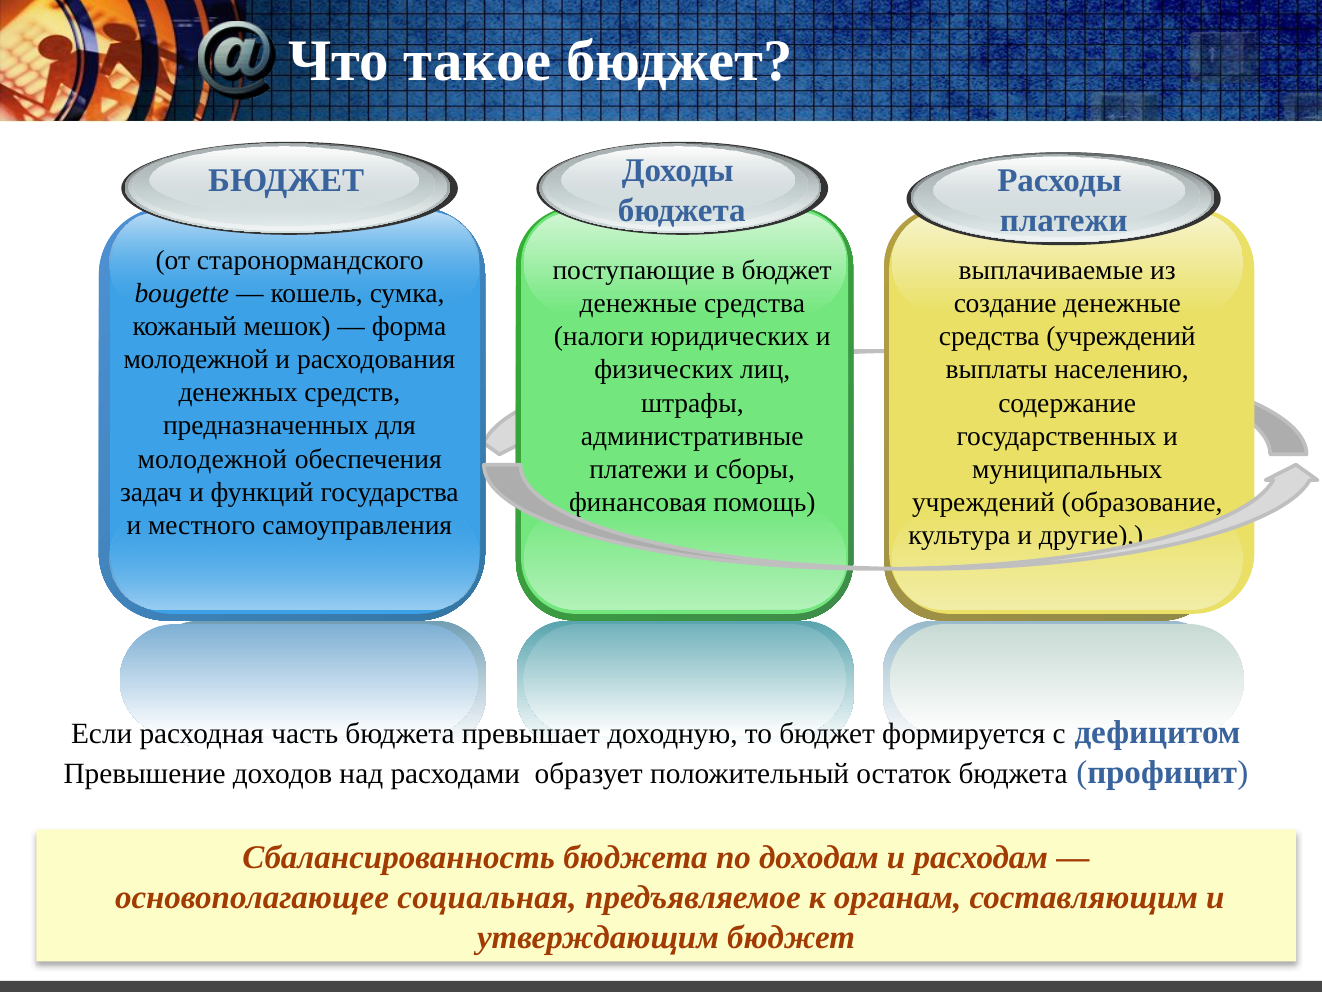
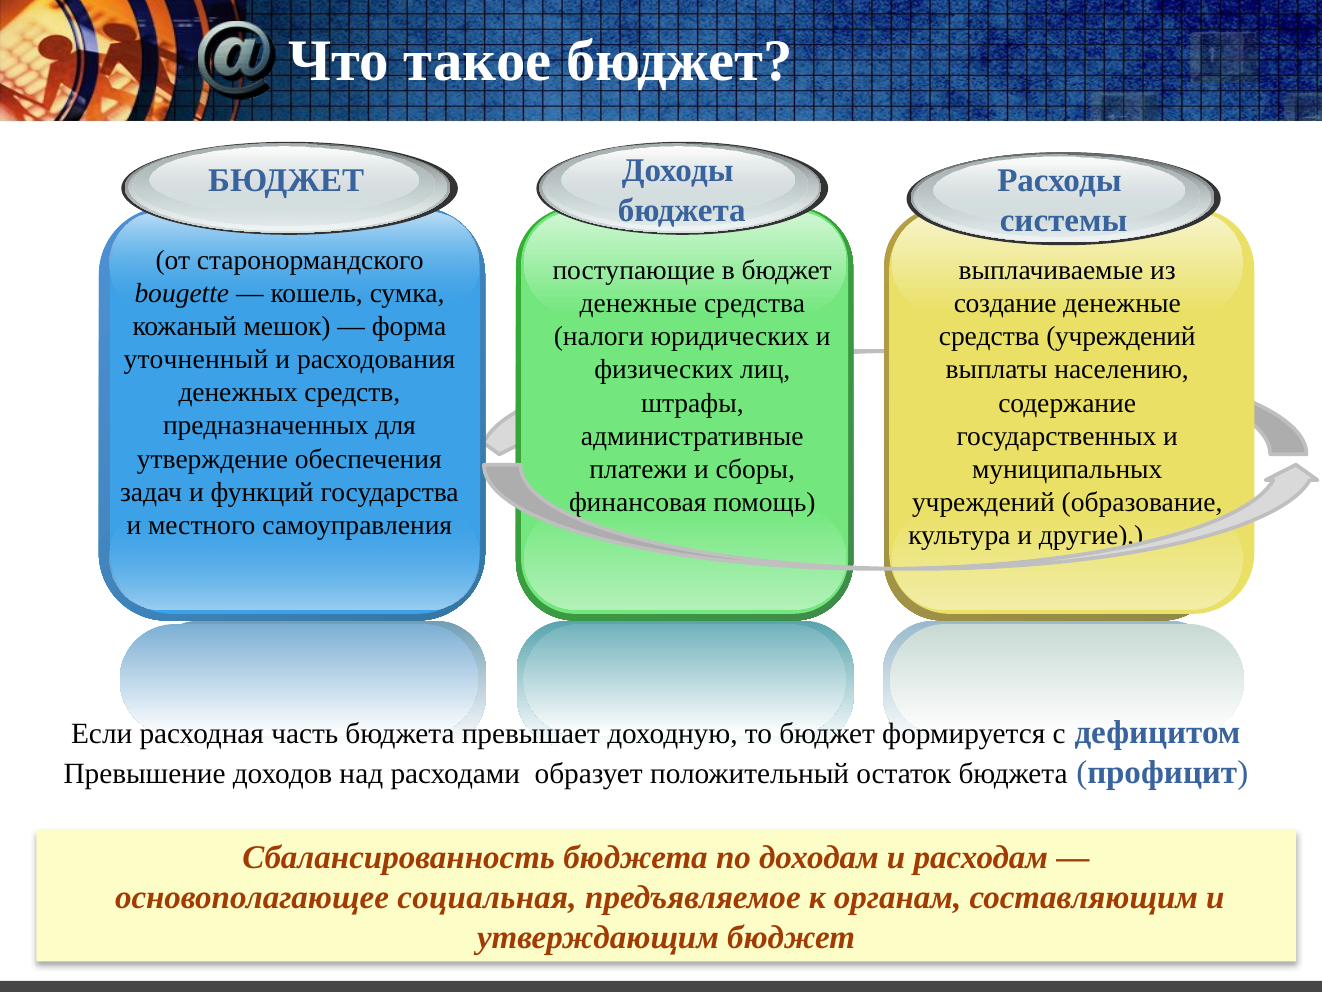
платежи at (1064, 220): платежи -> системы
молодежной at (196, 360): молодежной -> уточненный
молодежной at (212, 459): молодежной -> утверждение
